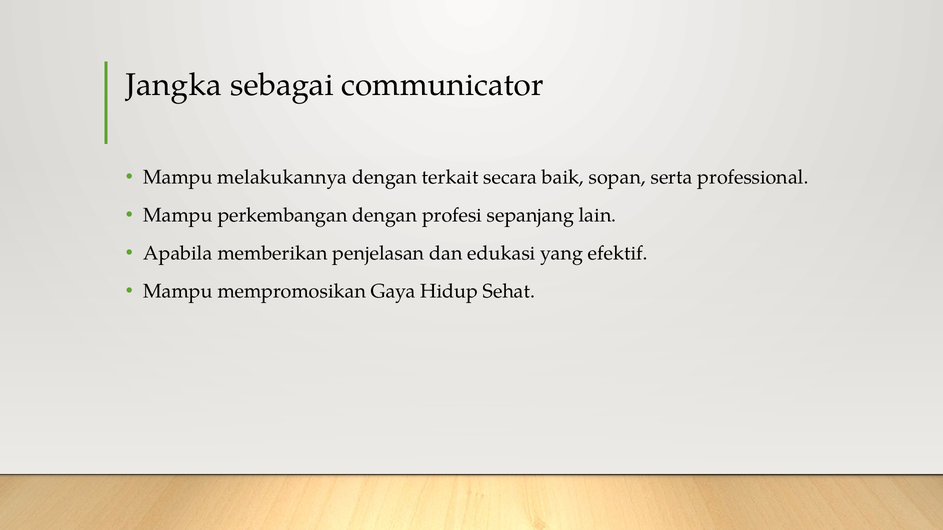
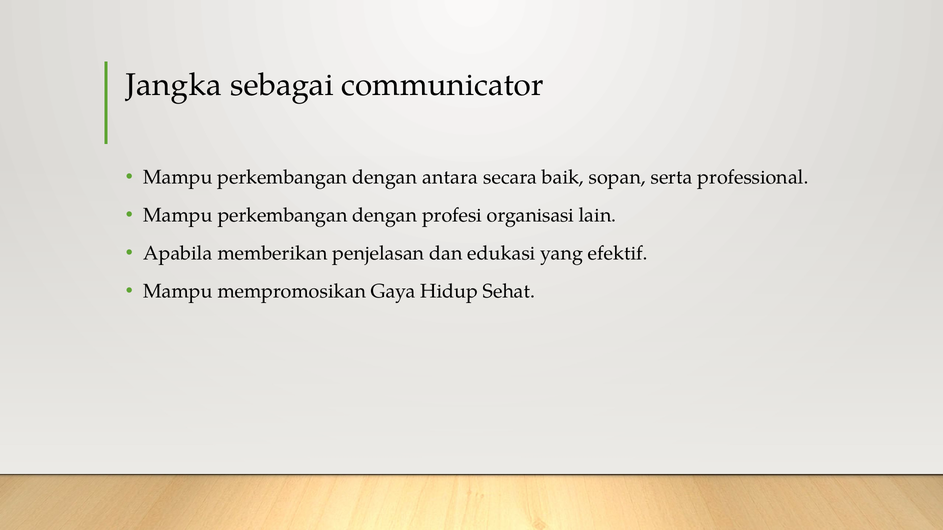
melakukannya at (282, 177): melakukannya -> perkembangan
terkait: terkait -> antara
sepanjang: sepanjang -> organisasi
